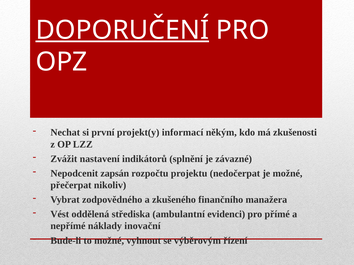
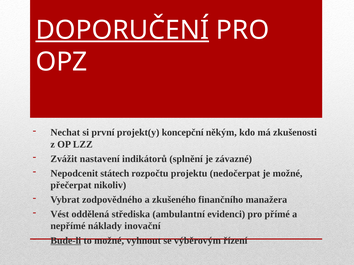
informací: informací -> koncepční
zapsán: zapsán -> státech
Bude-li underline: none -> present
